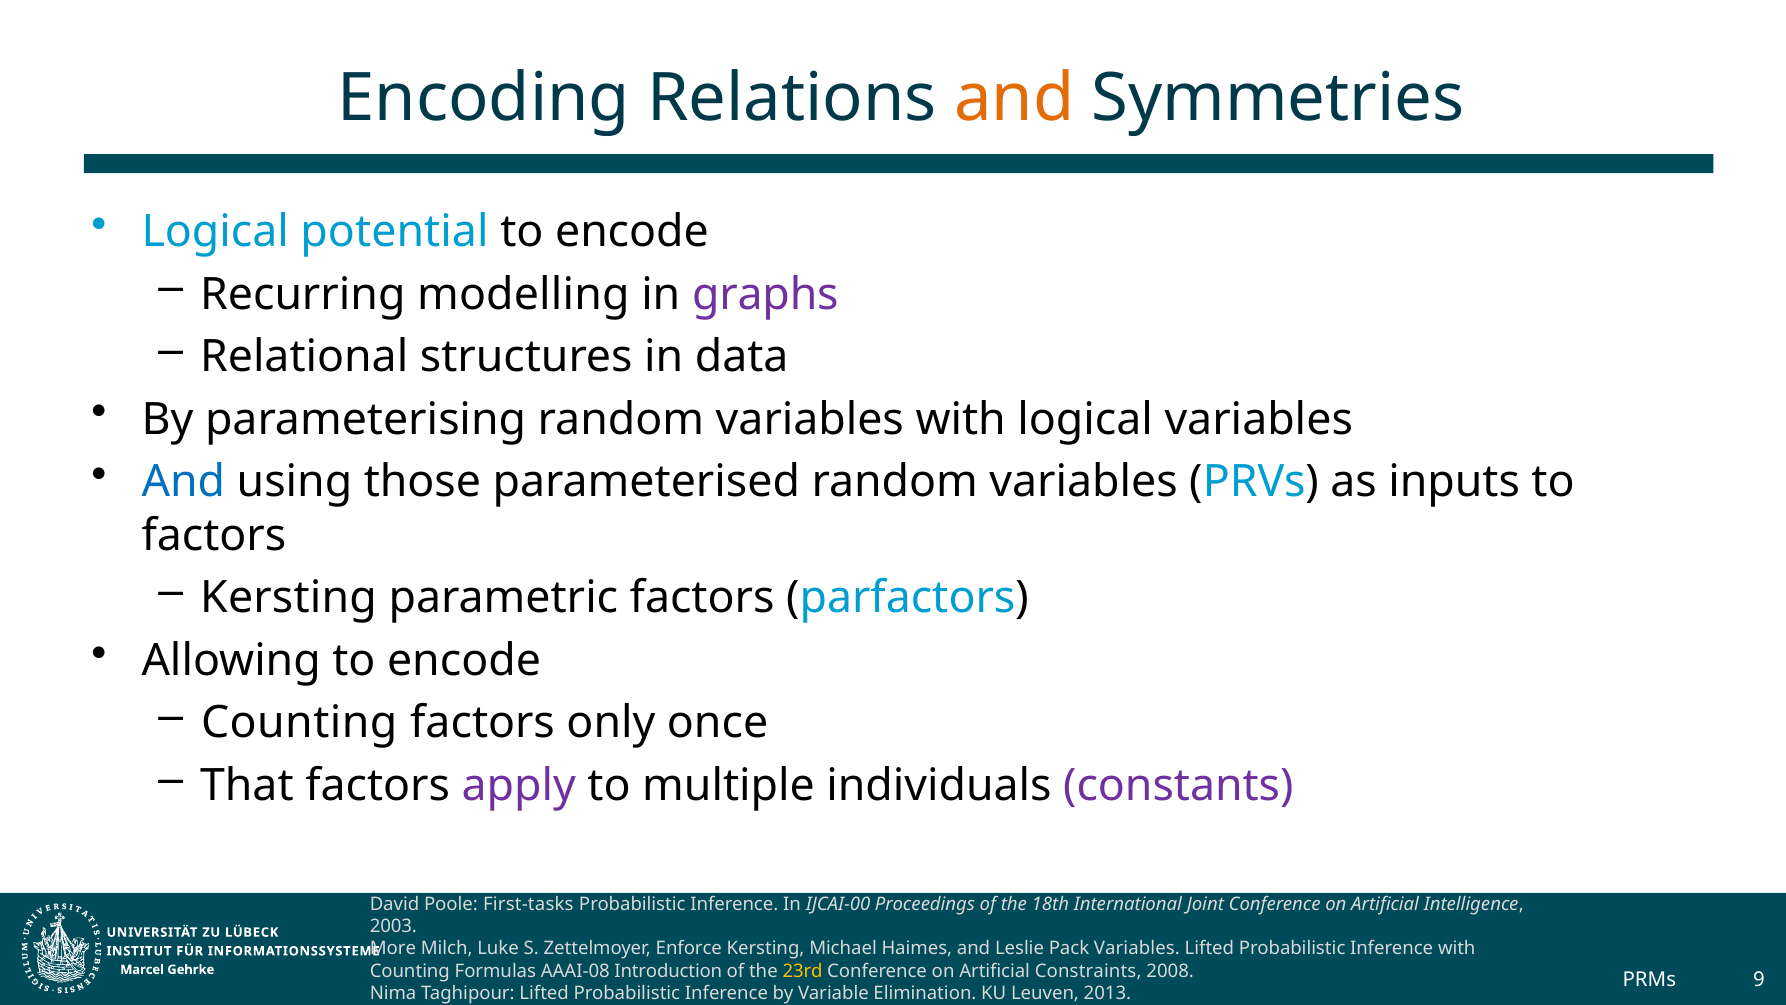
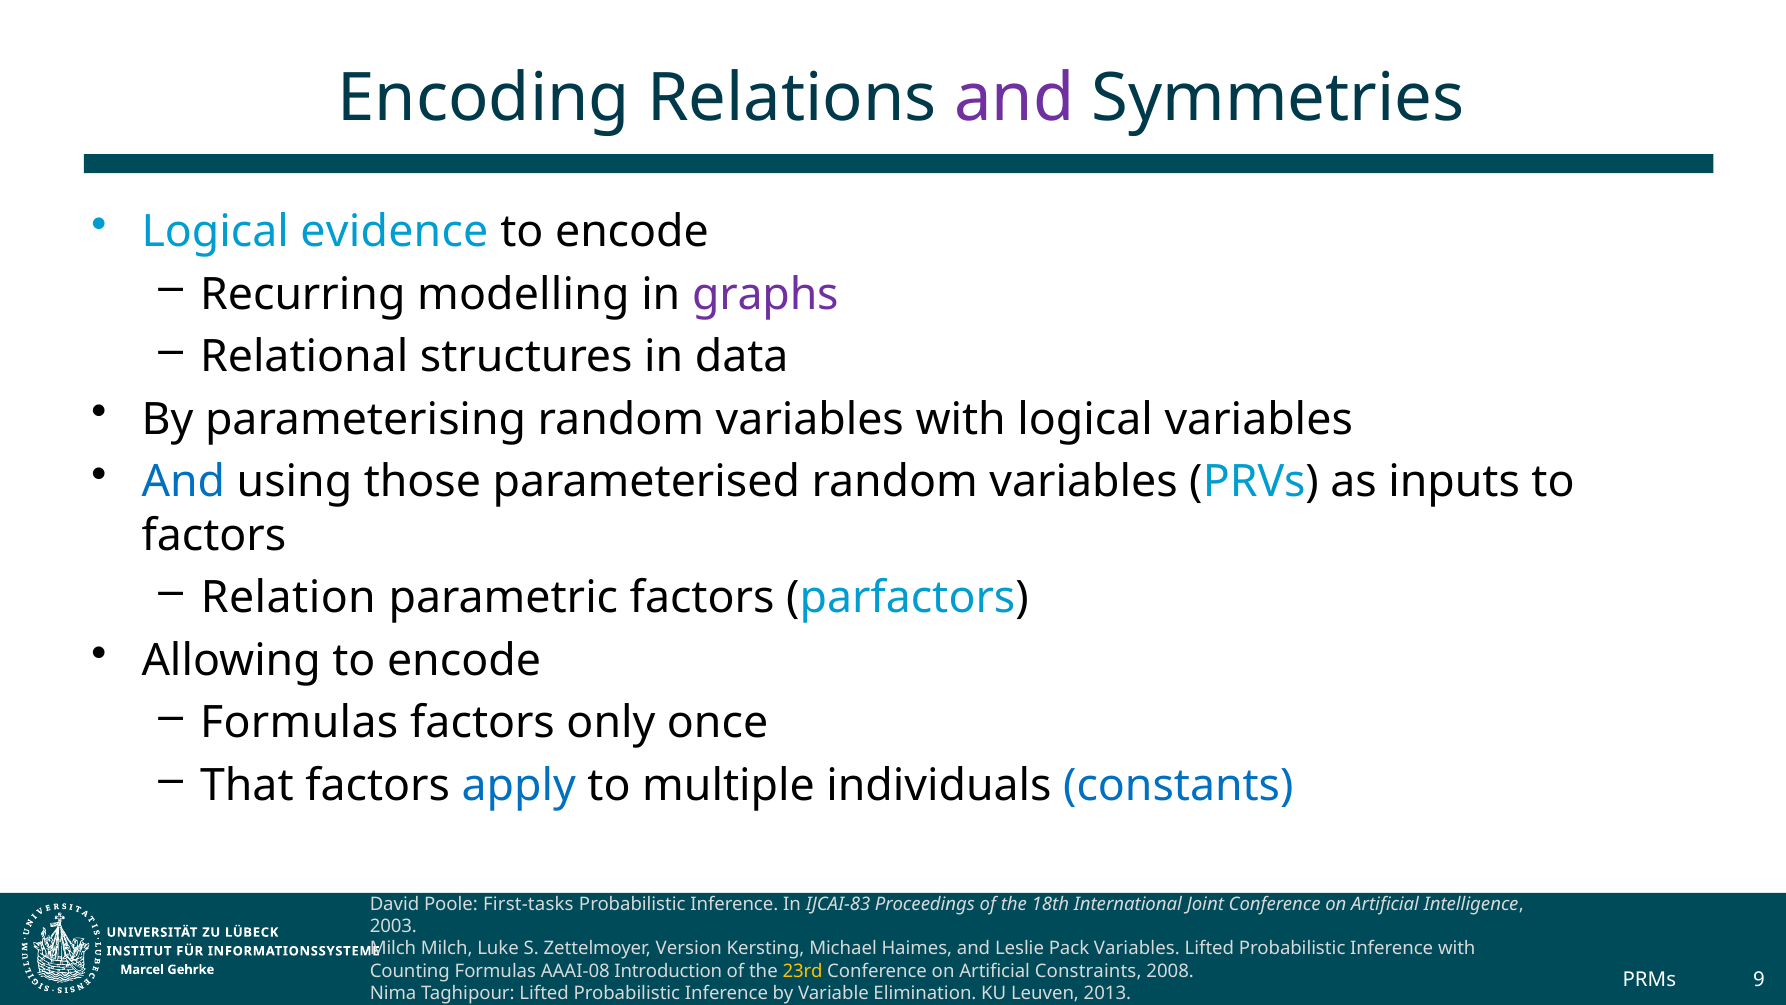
and at (1014, 99) colour: orange -> purple
potential: potential -> evidence
Kersting at (288, 598): Kersting -> Relation
Counting at (299, 723): Counting -> Formulas
apply colour: purple -> blue
constants colour: purple -> blue
IJCAI-00: IJCAI-00 -> IJCAI-83
More at (393, 948): More -> Milch
Enforce: Enforce -> Version
